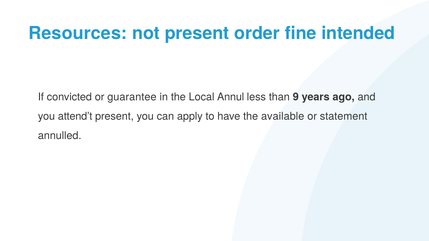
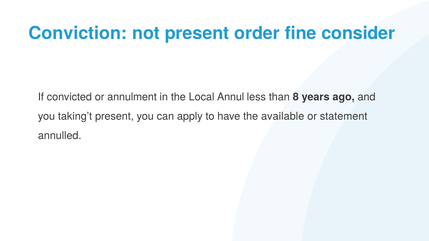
Resources: Resources -> Conviction
intended: intended -> consider
guarantee: guarantee -> annulment
9: 9 -> 8
attend’t: attend’t -> taking’t
